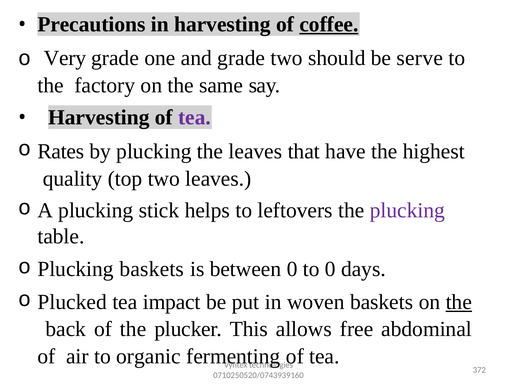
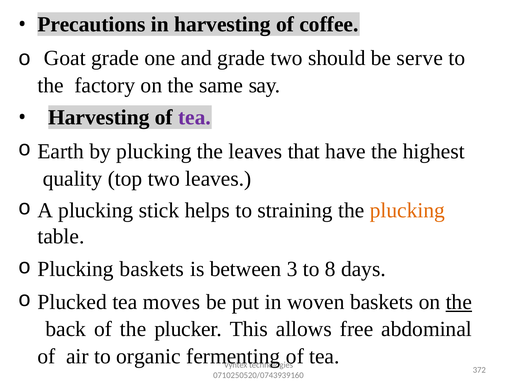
coffee underline: present -> none
Very: Very -> Goat
Rates: Rates -> Earth
leftovers: leftovers -> straining
plucking at (407, 210) colour: purple -> orange
between 0: 0 -> 3
to 0: 0 -> 8
impact: impact -> moves
